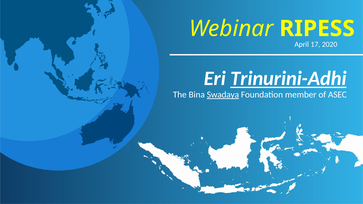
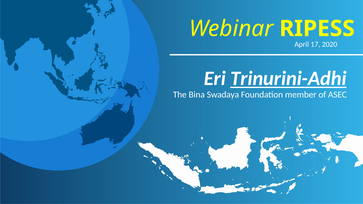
Swadaya underline: present -> none
